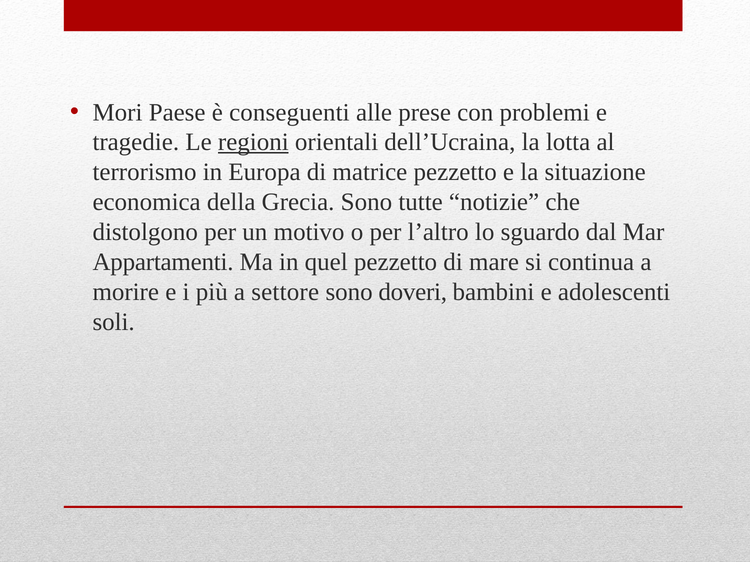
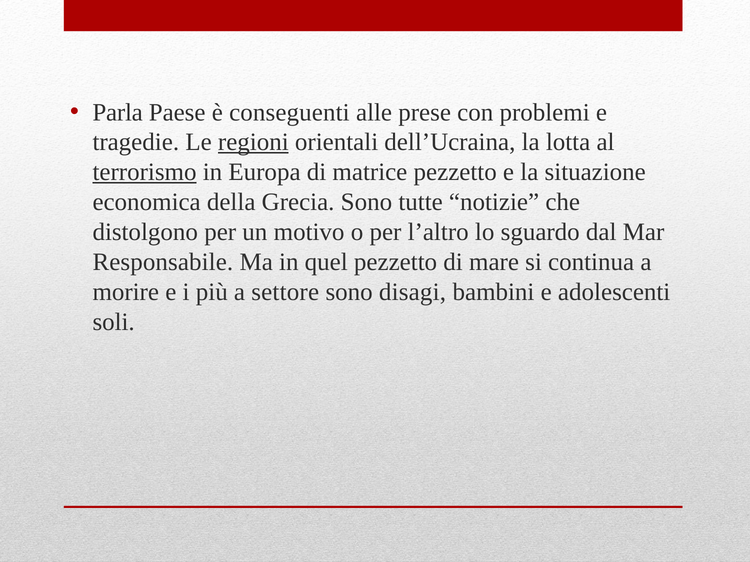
Mori: Mori -> Parla
terrorismo underline: none -> present
Appartamenti: Appartamenti -> Responsabile
doveri: doveri -> disagi
